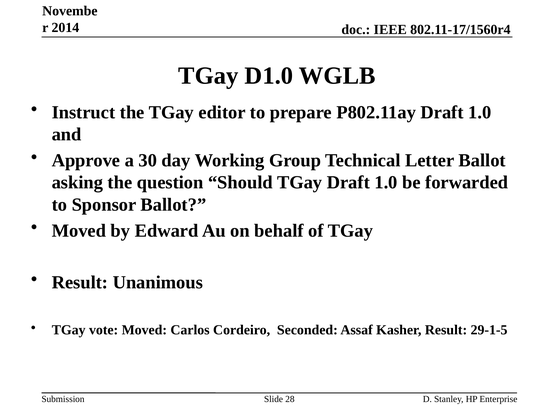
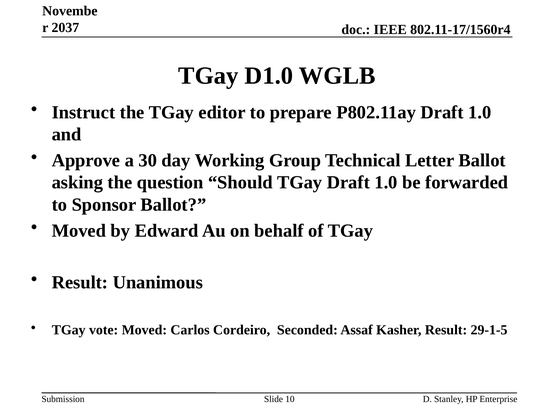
2014: 2014 -> 2037
28: 28 -> 10
